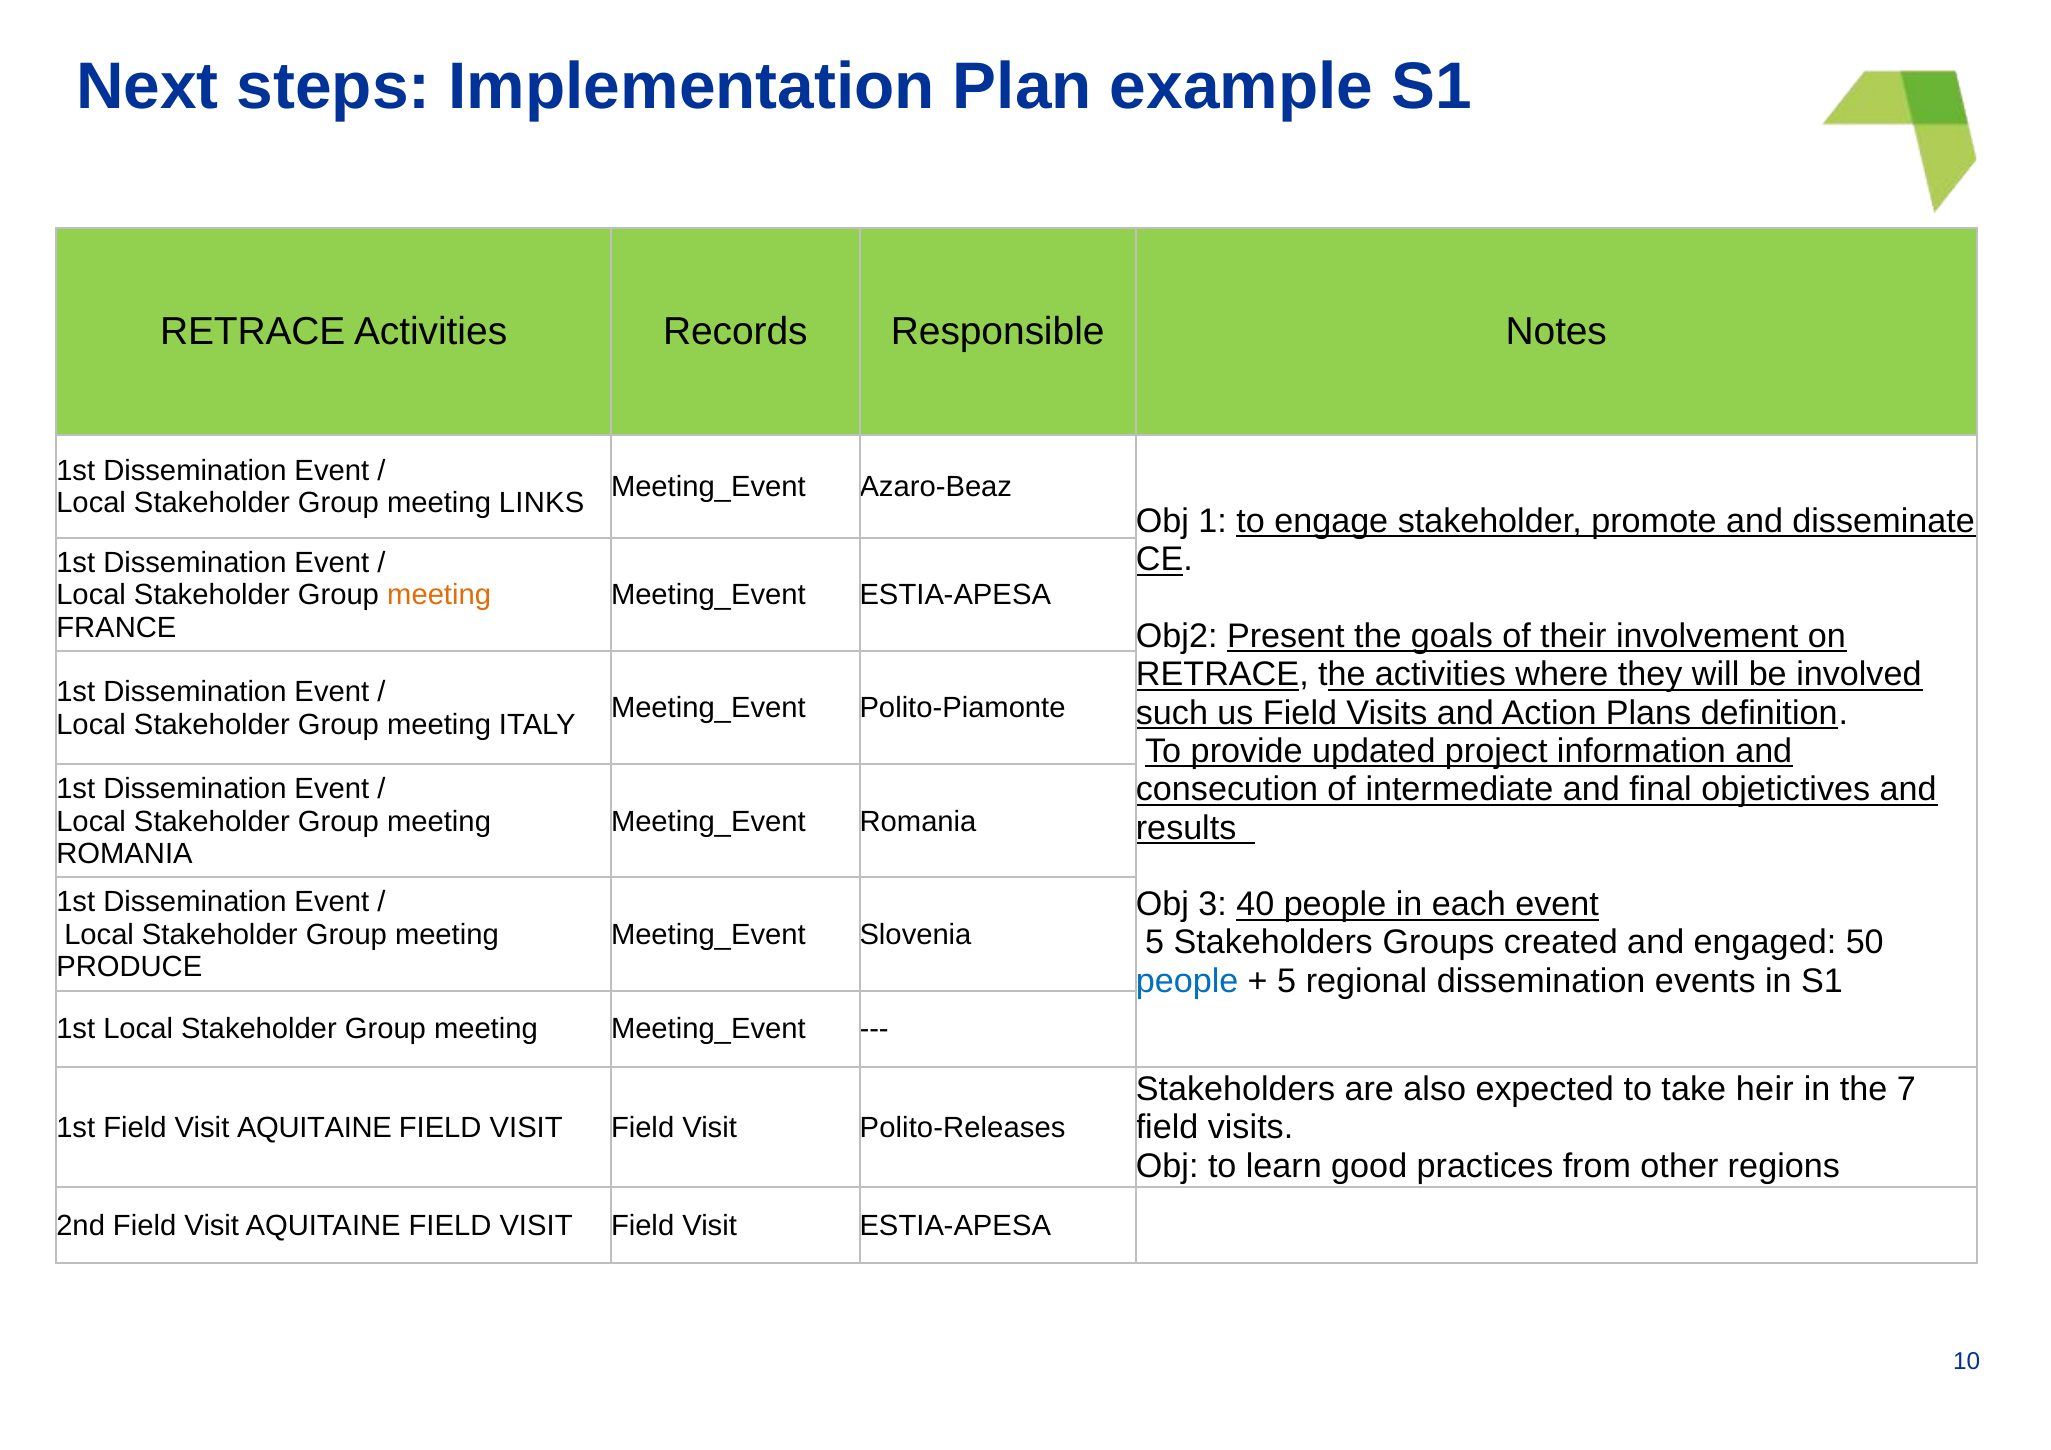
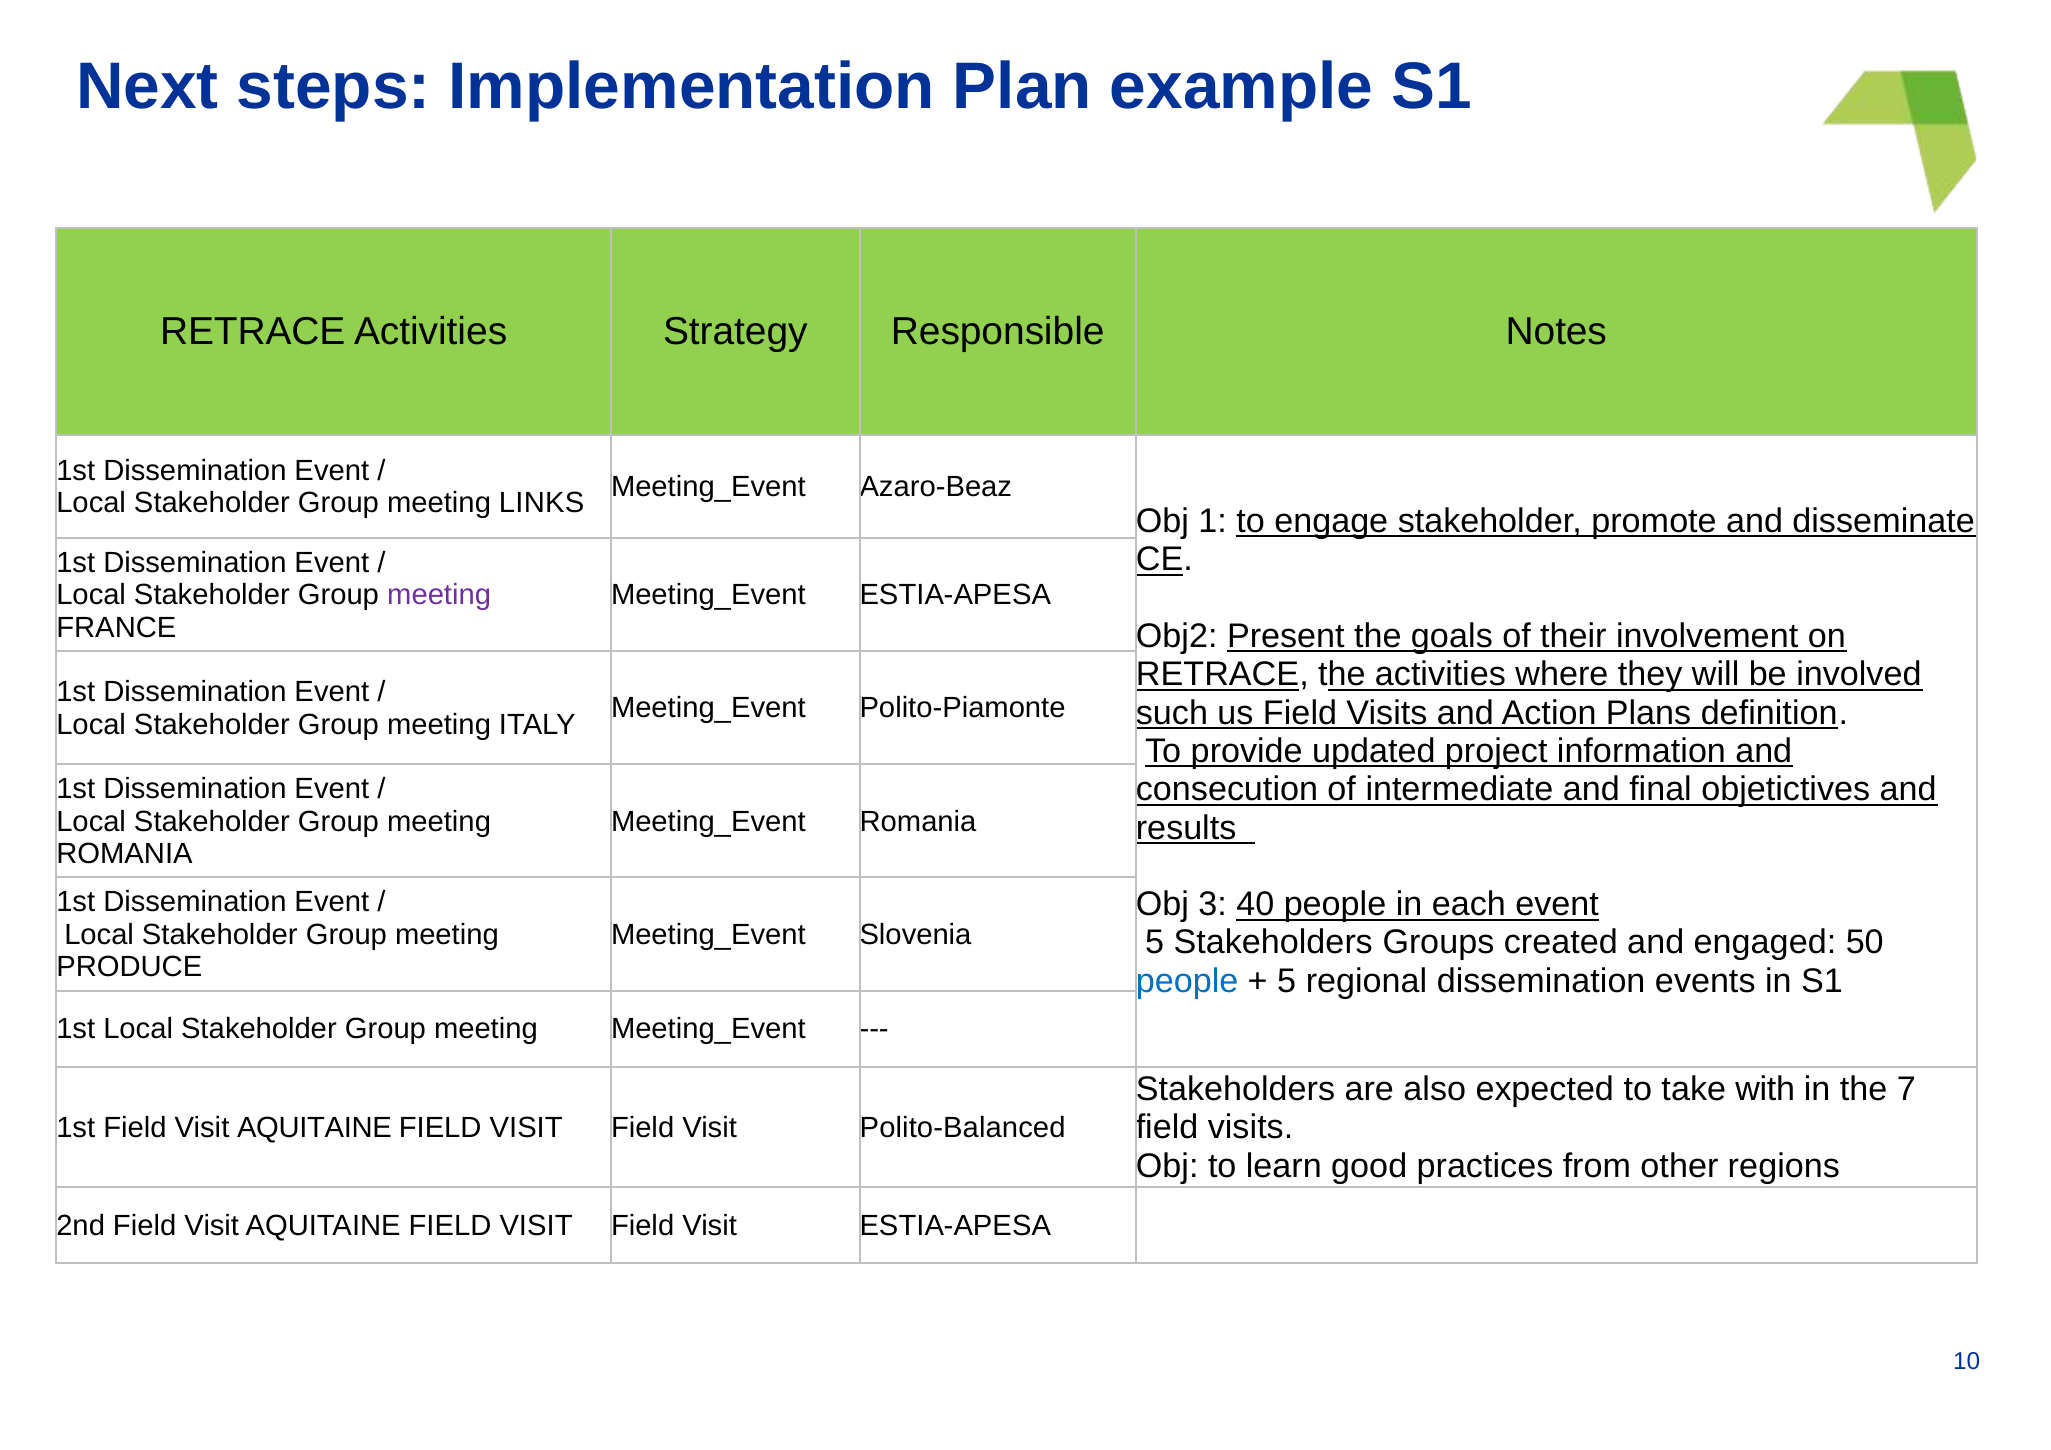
Records: Records -> Strategy
meeting at (439, 595) colour: orange -> purple
heir: heir -> with
Polito-Releases: Polito-Releases -> Polito-Balanced
